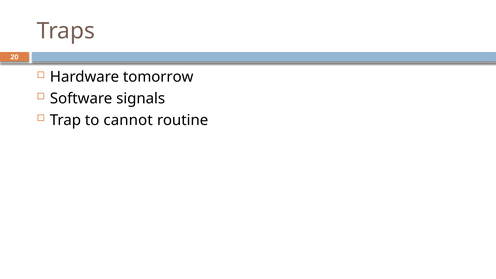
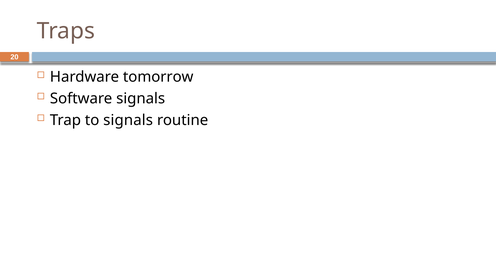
to cannot: cannot -> signals
